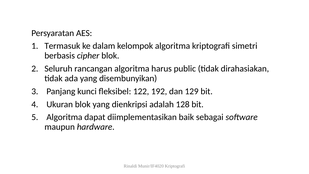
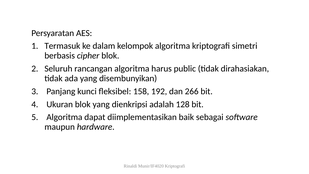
122: 122 -> 158
129: 129 -> 266
